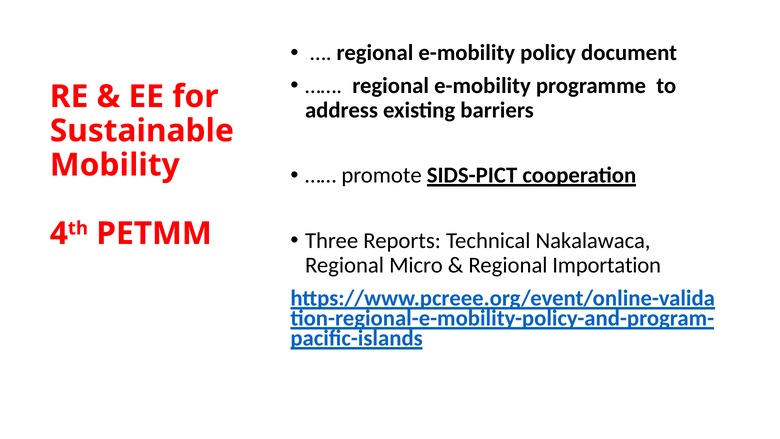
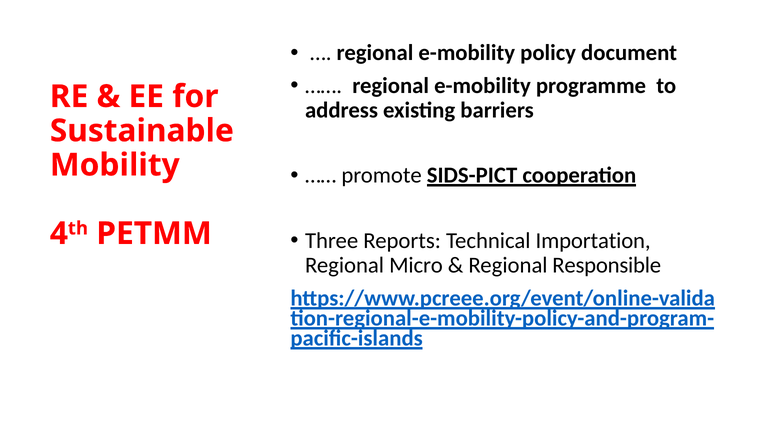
Nakalawaca: Nakalawaca -> Importation
Importation: Importation -> Responsible
